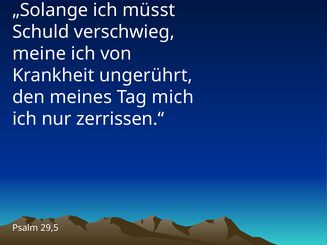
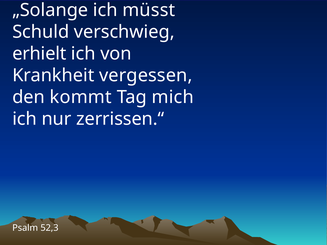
meine: meine -> erhielt
ungerührt: ungerührt -> vergessen
meines: meines -> kommt
29,5: 29,5 -> 52,3
